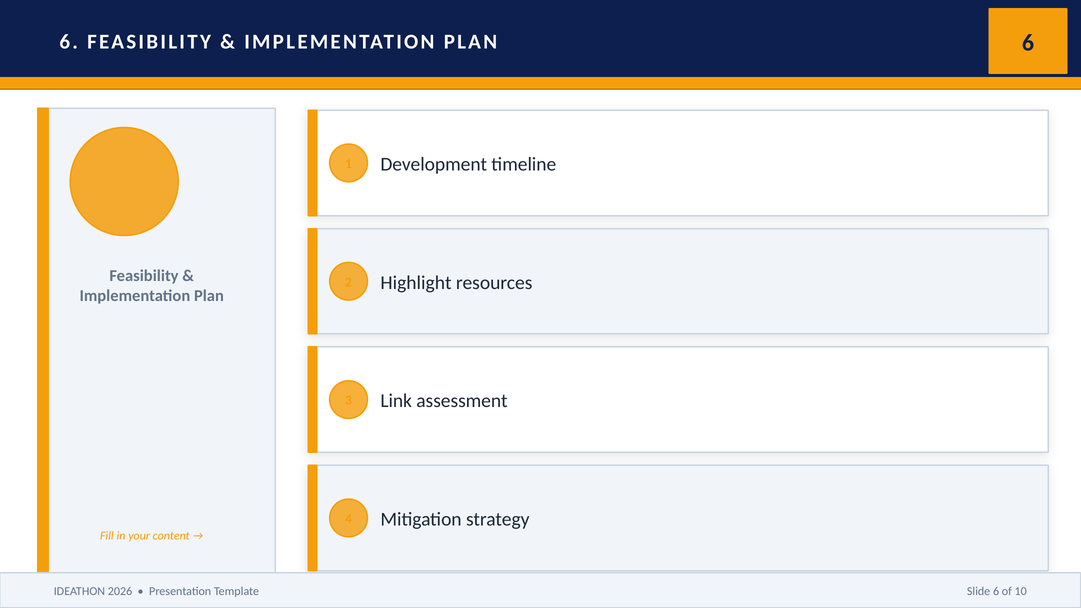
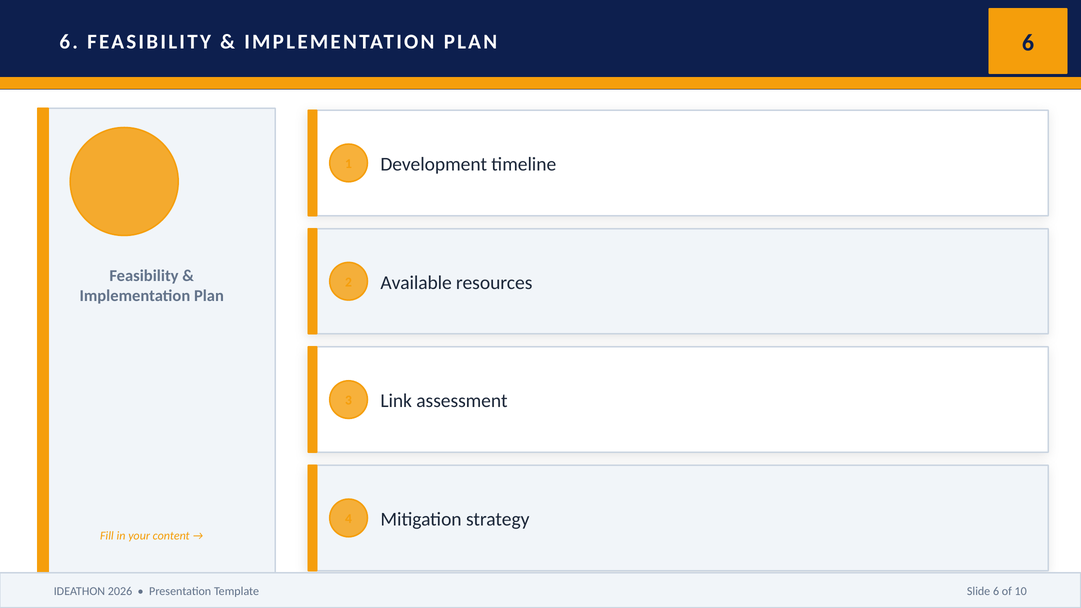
Highlight: Highlight -> Available
